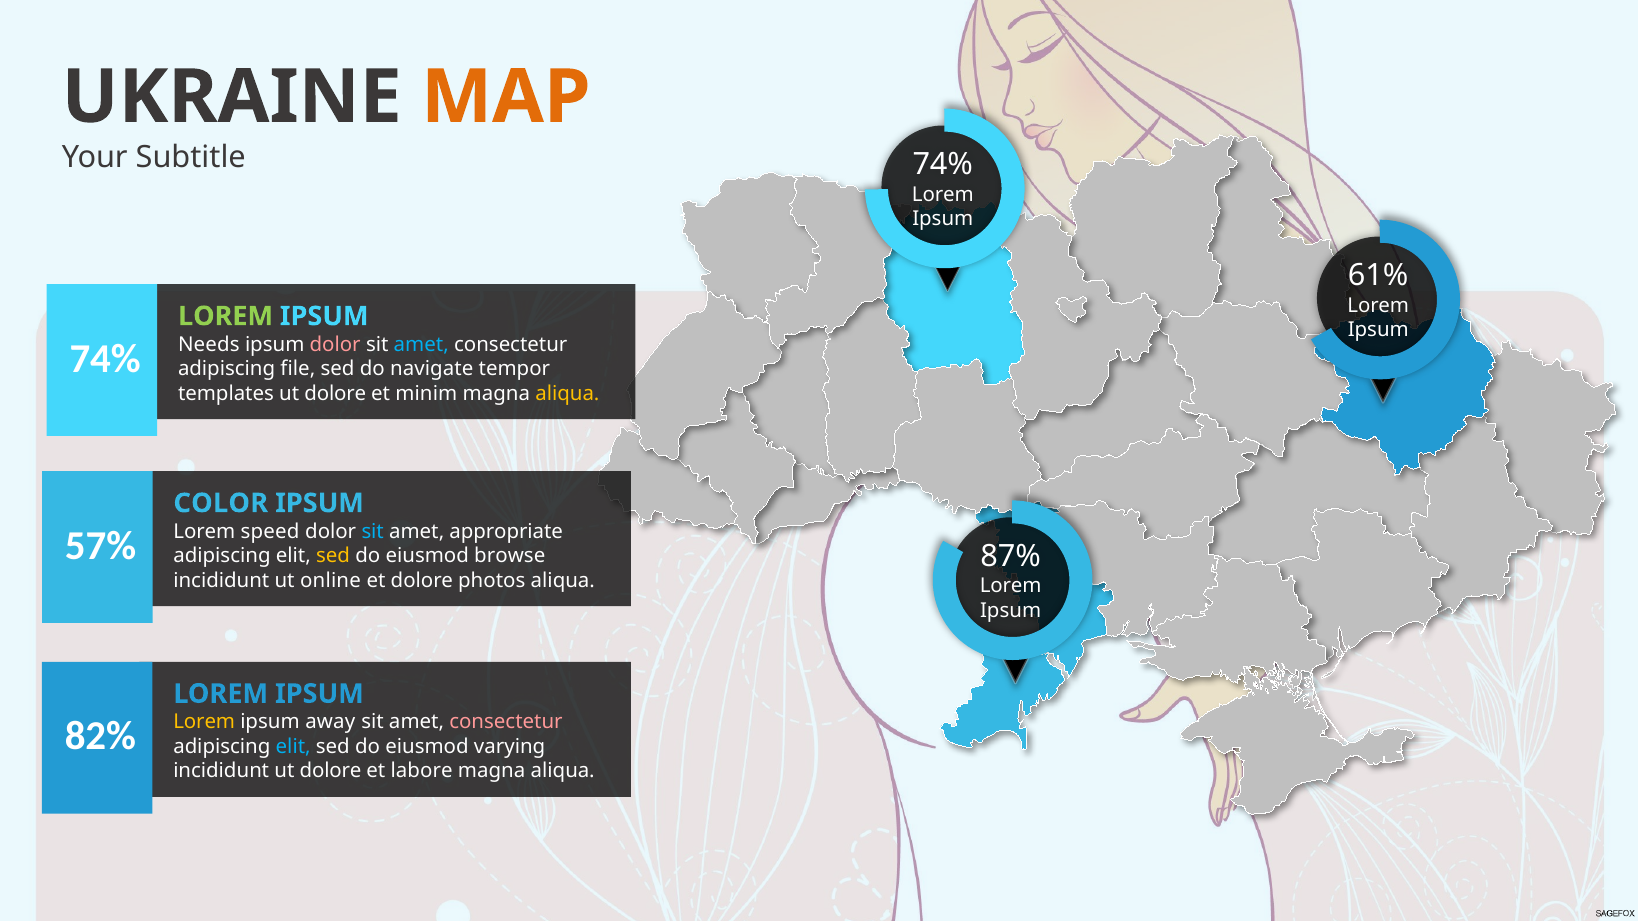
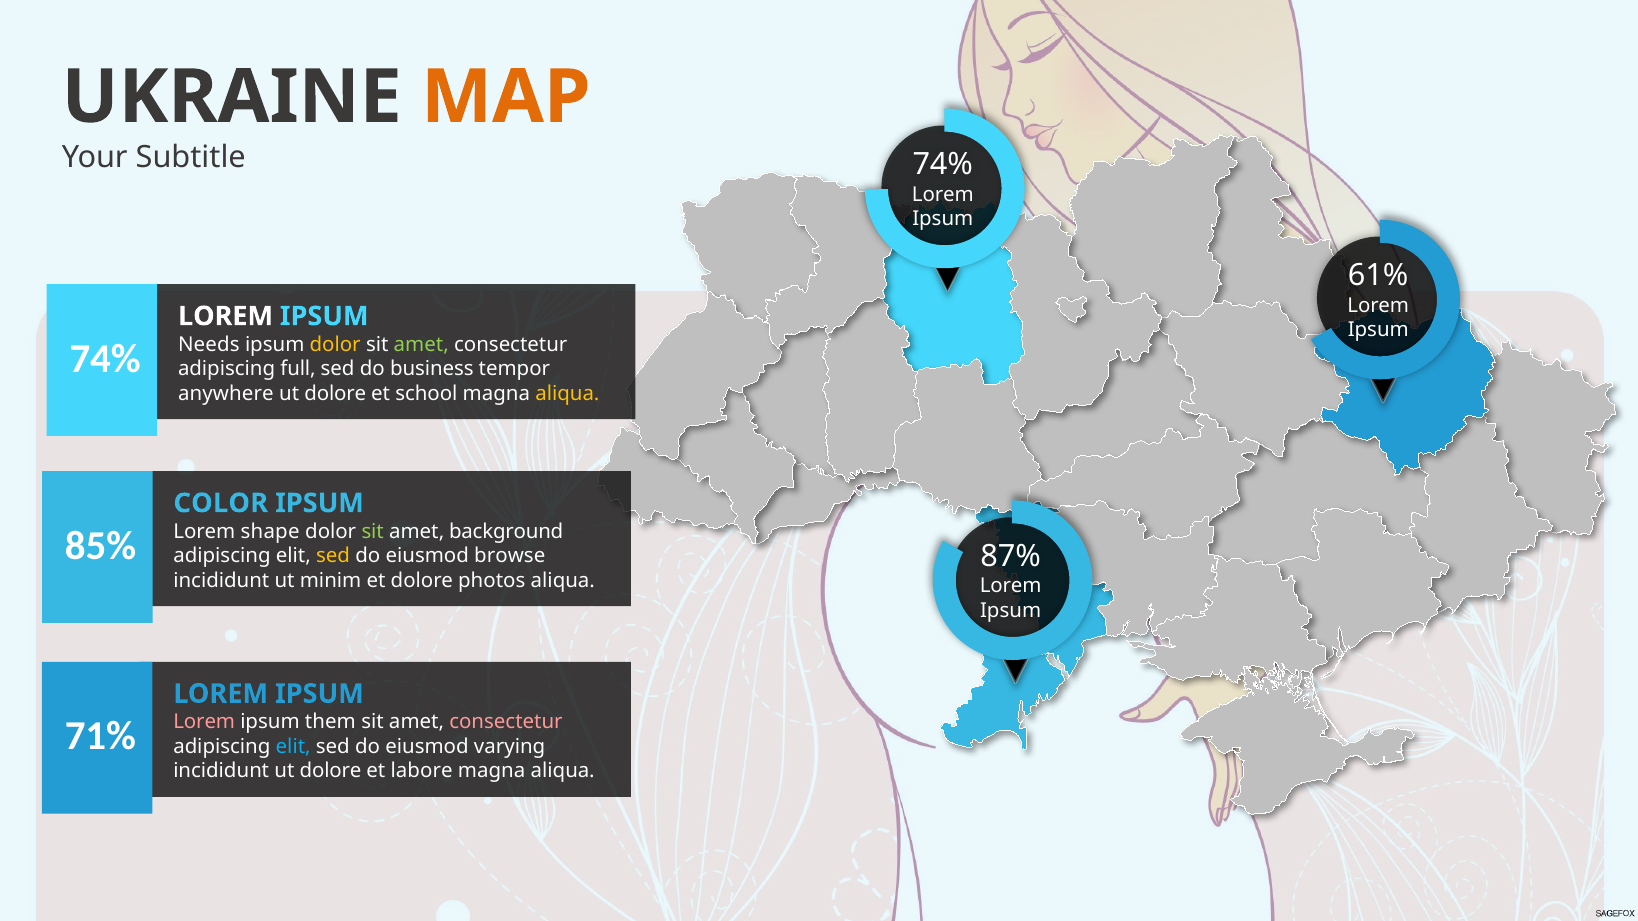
LOREM at (226, 316) colour: light green -> white
dolor at (335, 345) colour: pink -> yellow
amet at (421, 345) colour: light blue -> light green
file: file -> full
navigate: navigate -> business
templates: templates -> anywhere
minim: minim -> school
speed: speed -> shape
sit at (373, 532) colour: light blue -> light green
appropriate: appropriate -> background
57%: 57% -> 85%
online: online -> minim
Lorem at (204, 722) colour: yellow -> pink
away: away -> them
82%: 82% -> 71%
